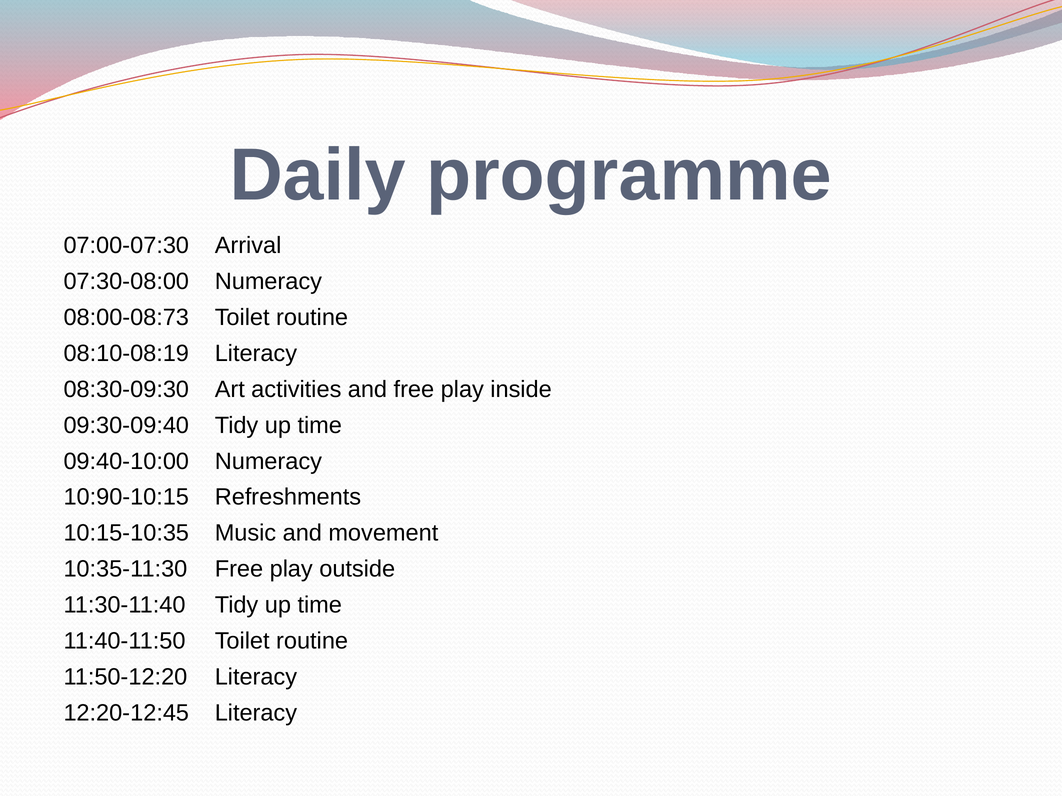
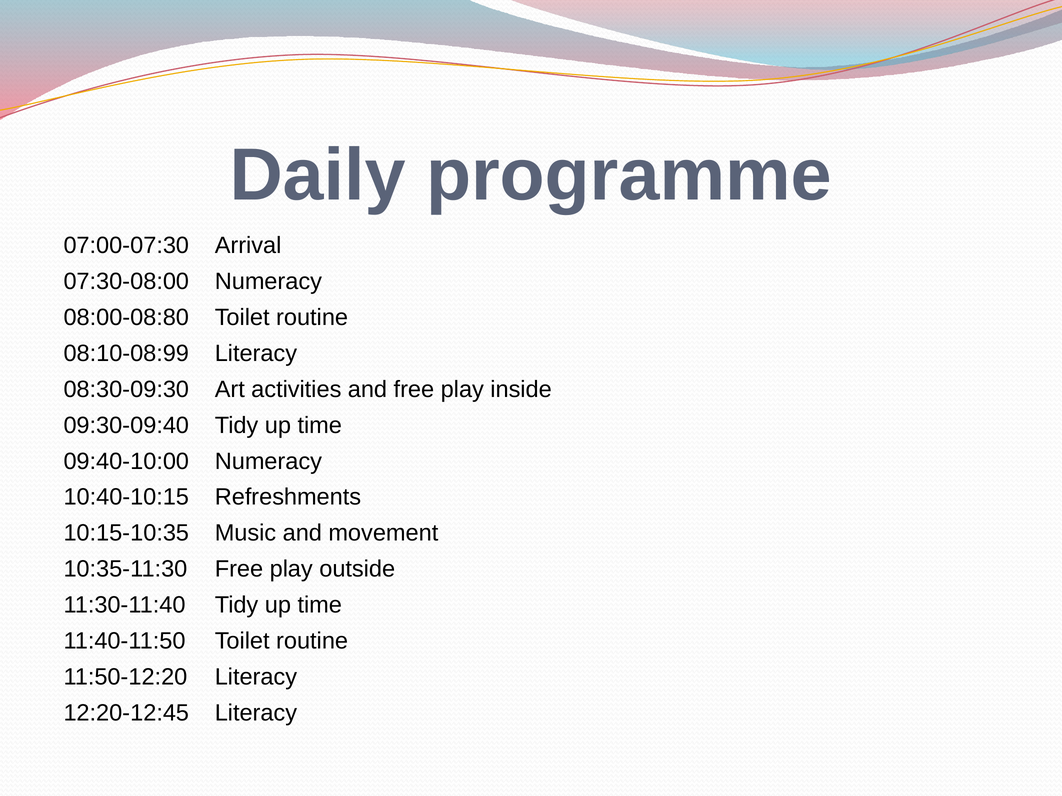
08:00-08:73: 08:00-08:73 -> 08:00-08:80
08:10-08:19: 08:10-08:19 -> 08:10-08:99
10:90-10:15: 10:90-10:15 -> 10:40-10:15
